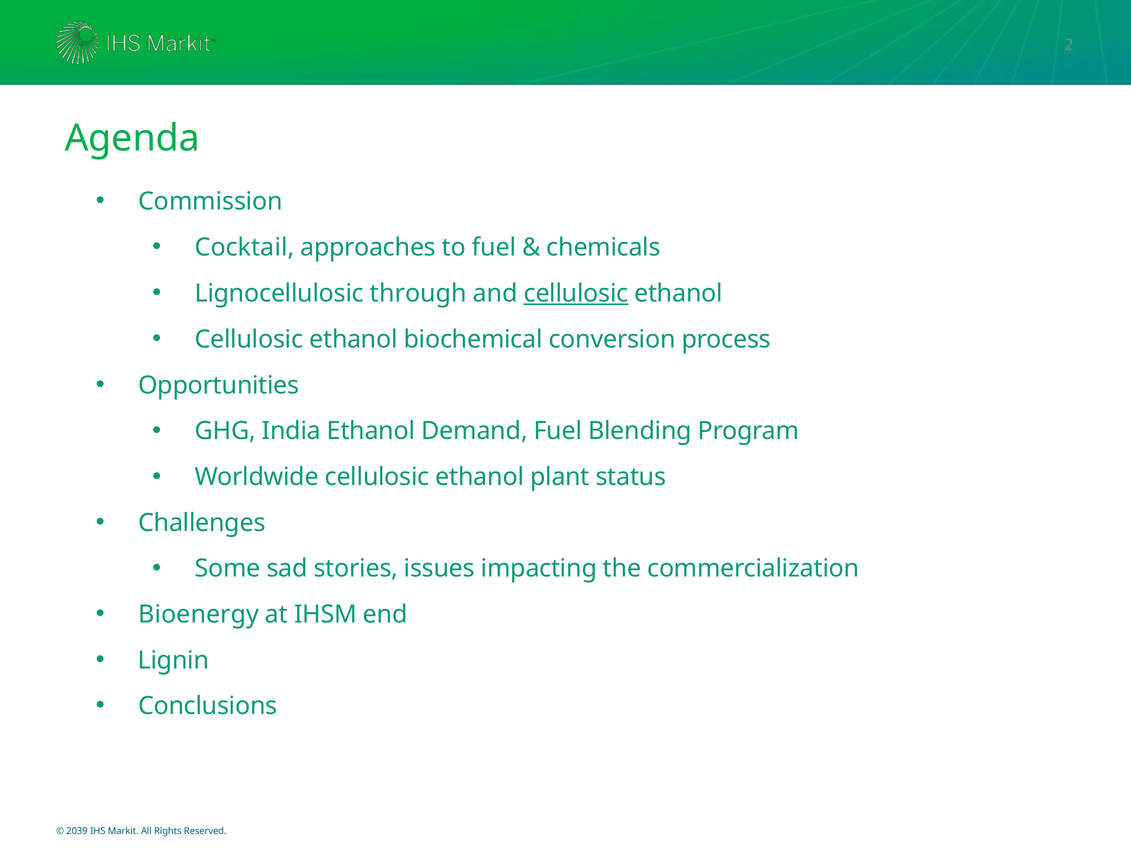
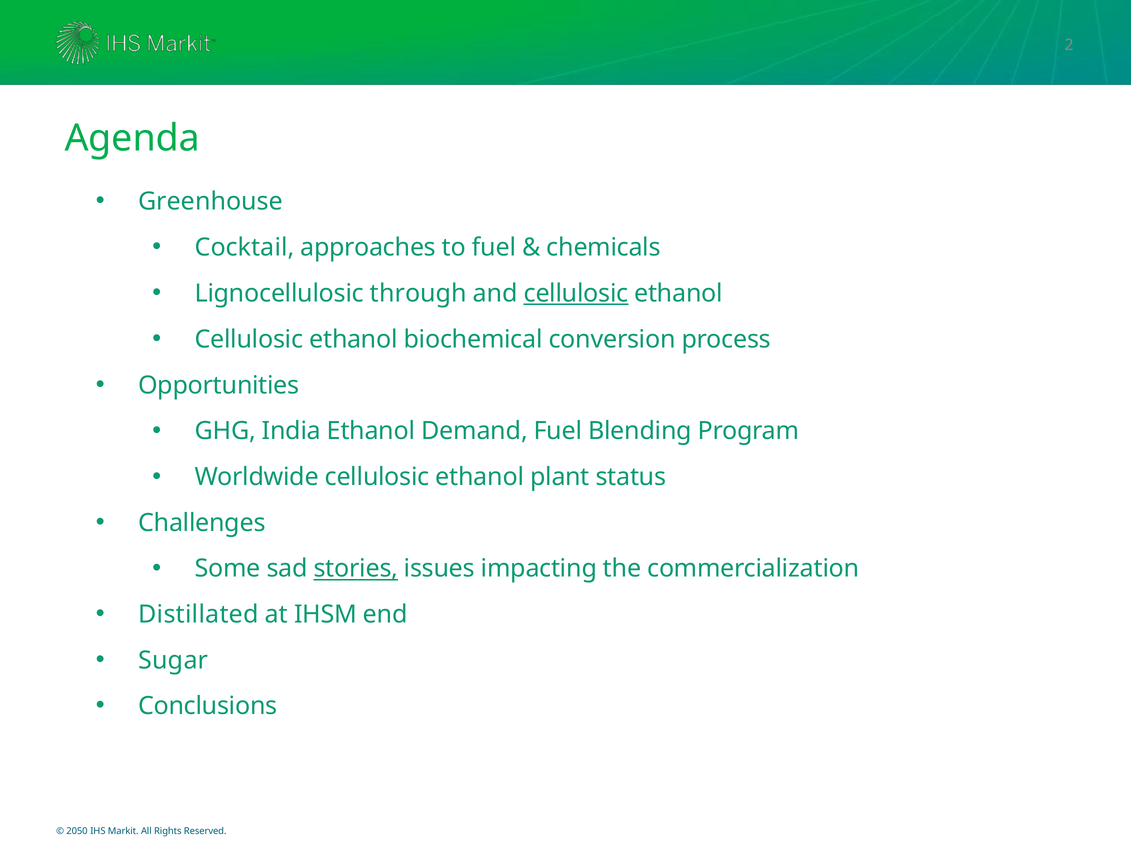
Commission: Commission -> Greenhouse
stories underline: none -> present
Bioenergy: Bioenergy -> Distillated
Lignin: Lignin -> Sugar
2039: 2039 -> 2050
